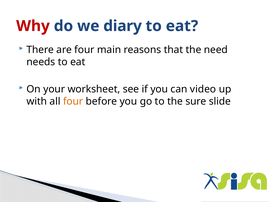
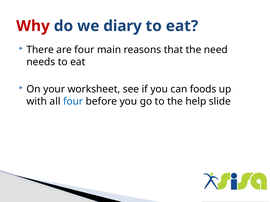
video: video -> foods
four at (73, 102) colour: orange -> blue
sure: sure -> help
